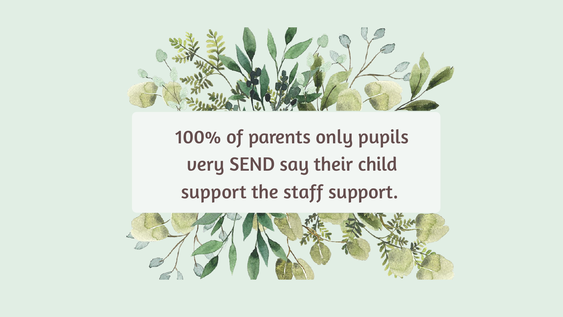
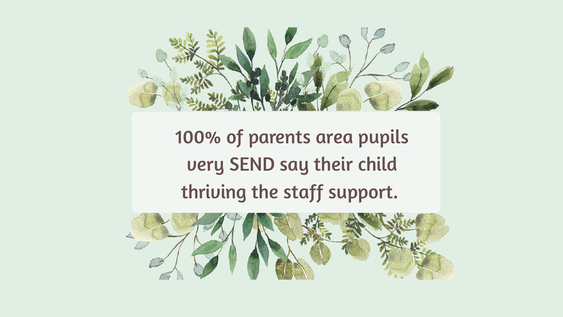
only: only -> area
support at (214, 192): support -> thriving
